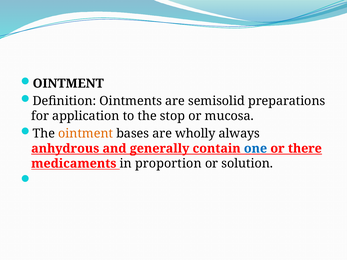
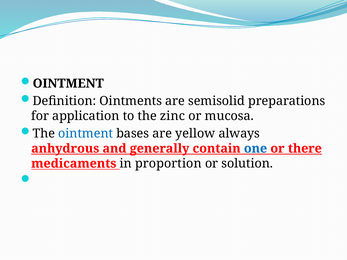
stop: stop -> zinc
ointment at (86, 134) colour: orange -> blue
wholly: wholly -> yellow
